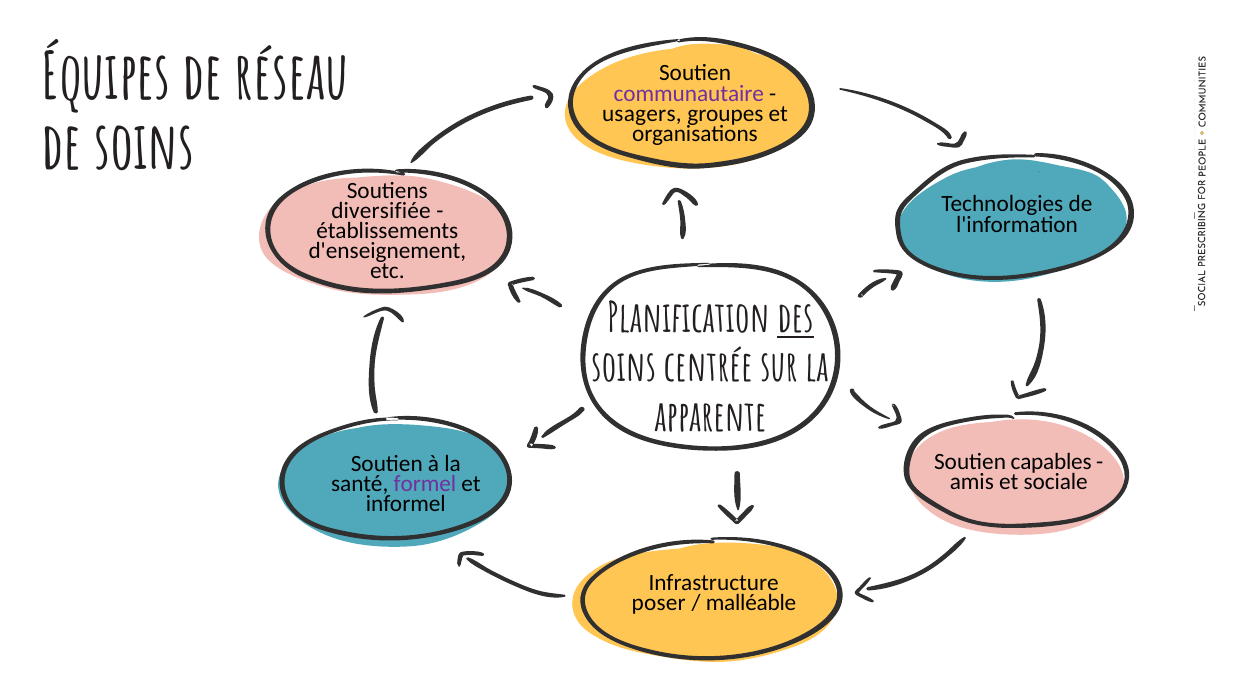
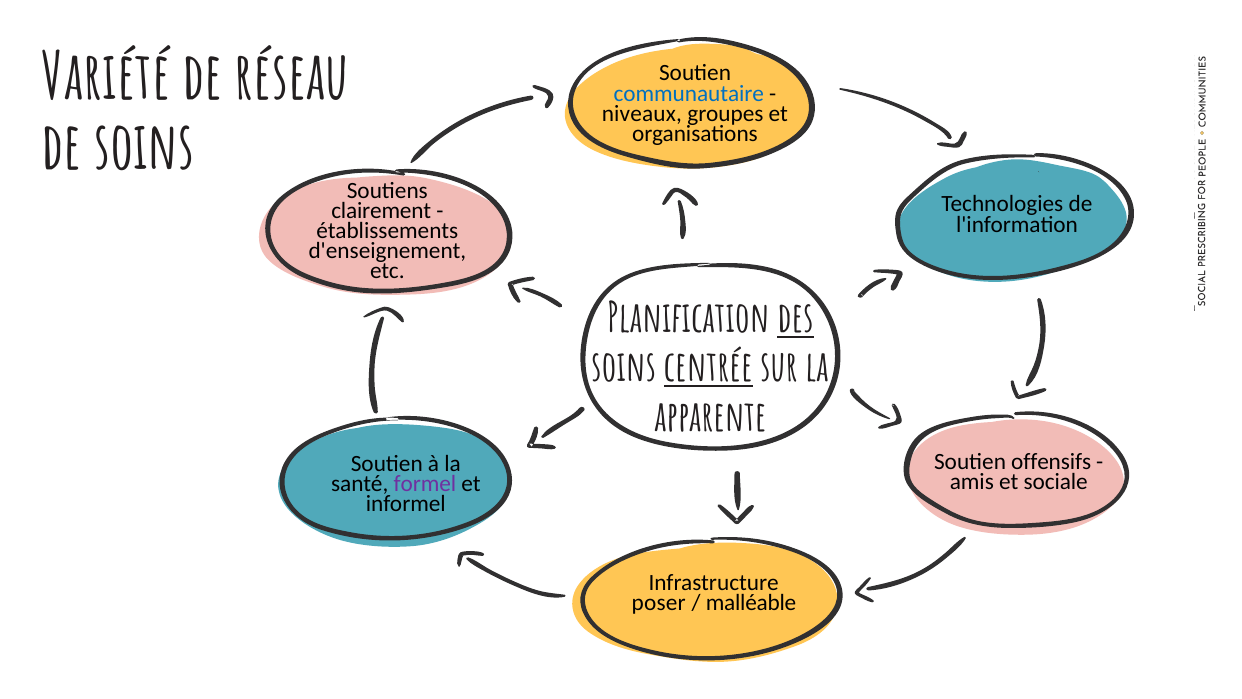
Équipes: Équipes -> Variété
communautaire colour: purple -> blue
usagers: usagers -> niveaux
diversifiée: diversifiée -> clairement
centrée underline: none -> present
capables: capables -> offensifs
